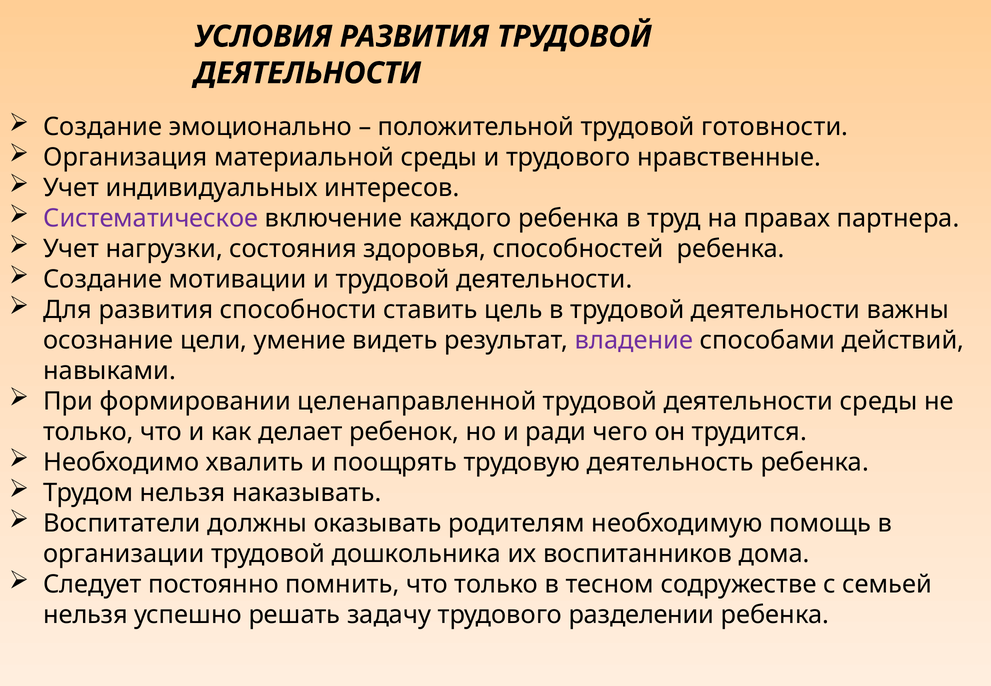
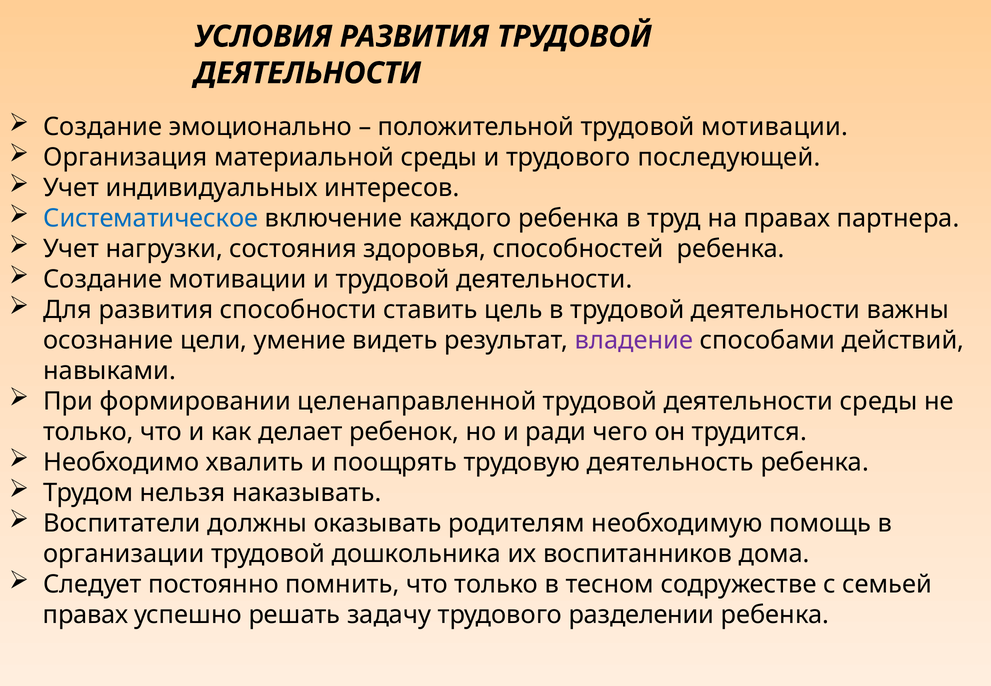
трудовой готовности: готовности -> мотивации
нравственные: нравственные -> последующей
Систематическое colour: purple -> blue
нельзя at (86, 615): нельзя -> правах
